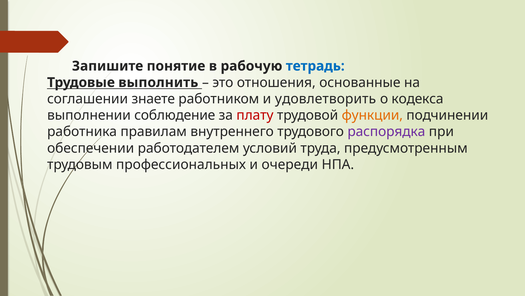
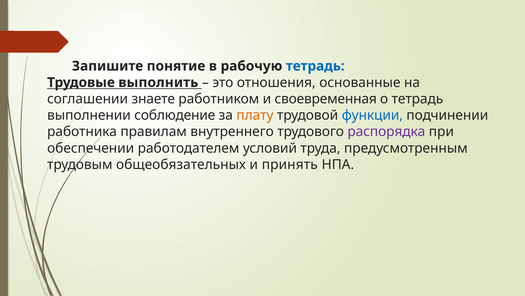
удовлетворить: удовлетворить -> своевременная
о кодекса: кодекса -> тетрадь
плату colour: red -> orange
функции colour: orange -> blue
профессиональных: профессиональных -> общеобязательных
очереди: очереди -> принять
